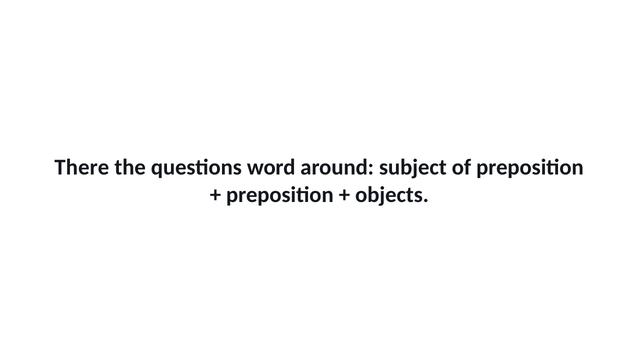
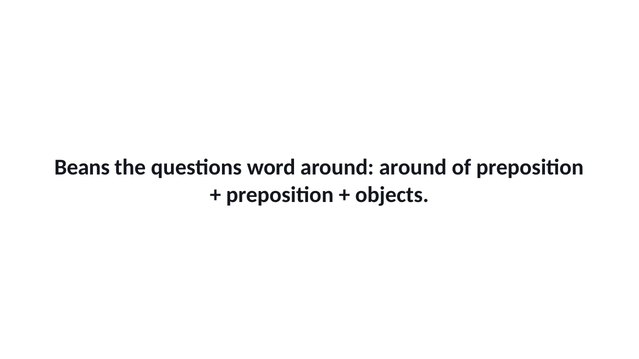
There: There -> Beans
around subject: subject -> around
